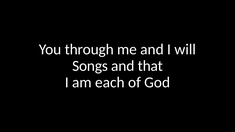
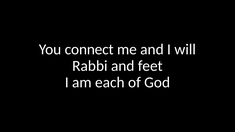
through: through -> connect
Songs: Songs -> Rabbi
that: that -> feet
